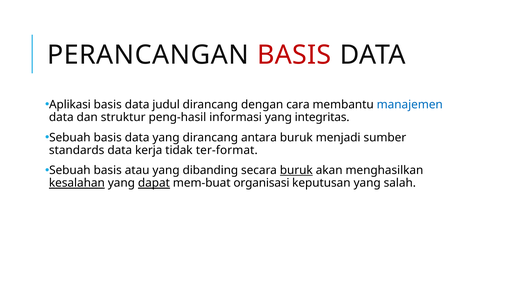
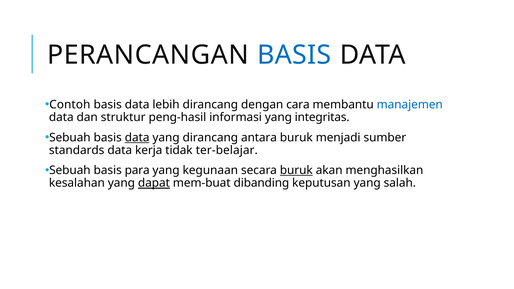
BASIS at (294, 55) colour: red -> blue
Aplikasi: Aplikasi -> Contoh
judul: judul -> lebih
data at (137, 138) underline: none -> present
ter-format: ter-format -> ter-belajar
atau: atau -> para
dibanding: dibanding -> kegunaan
kesalahan underline: present -> none
organisasi: organisasi -> dibanding
